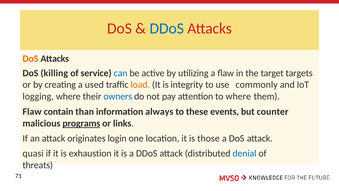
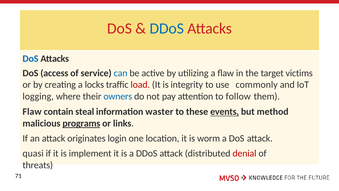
DoS at (30, 58) colour: orange -> blue
killing: killing -> access
targets: targets -> victims
used: used -> locks
load colour: orange -> red
to where: where -> follow
than: than -> steal
always: always -> waster
events underline: none -> present
counter: counter -> method
those: those -> worm
exhaustion: exhaustion -> implement
denial colour: blue -> red
